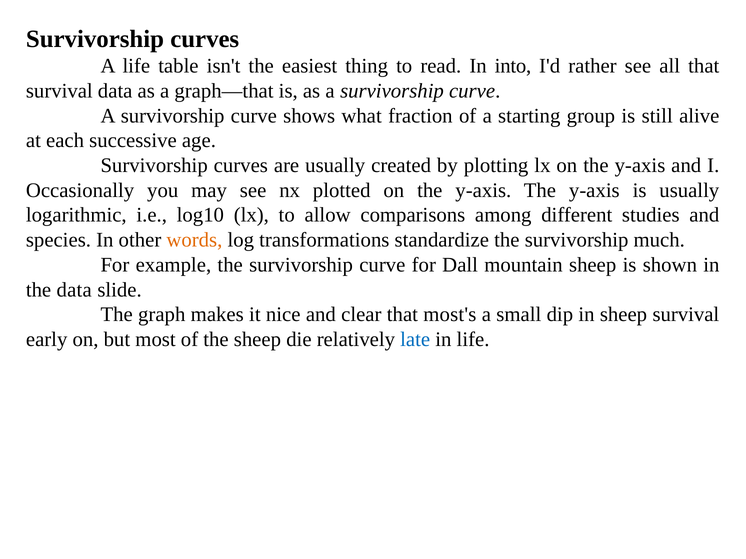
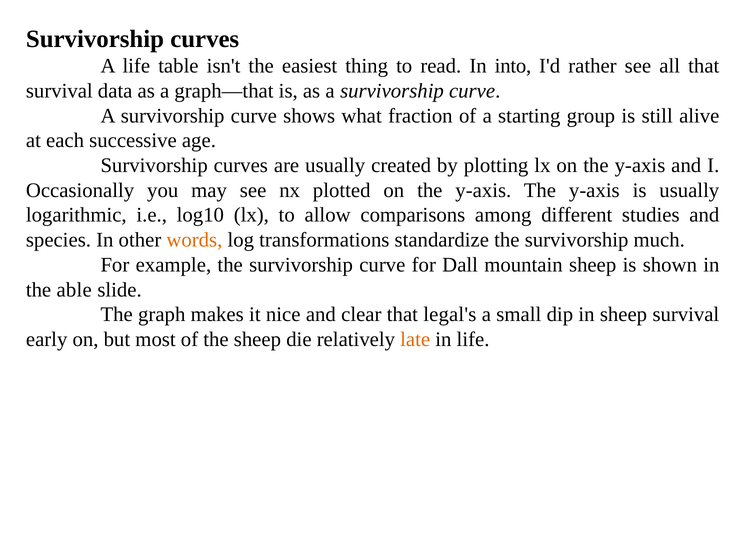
the data: data -> able
most's: most's -> legal's
late colour: blue -> orange
